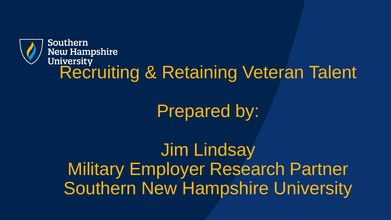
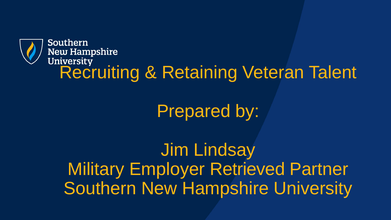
Research: Research -> Retrieved
